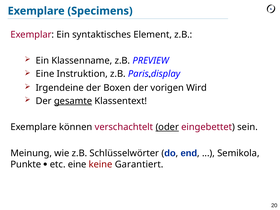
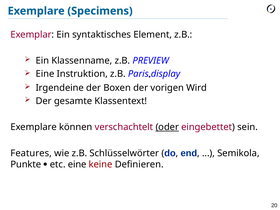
gesamte underline: present -> none
Meinung: Meinung -> Features
Garantiert: Garantiert -> Definieren
